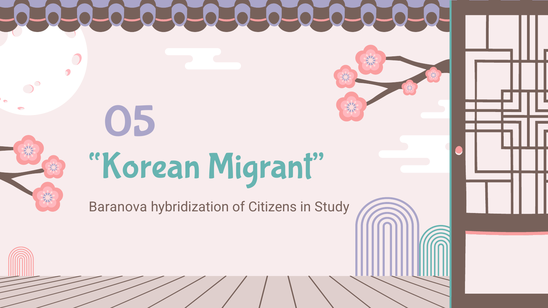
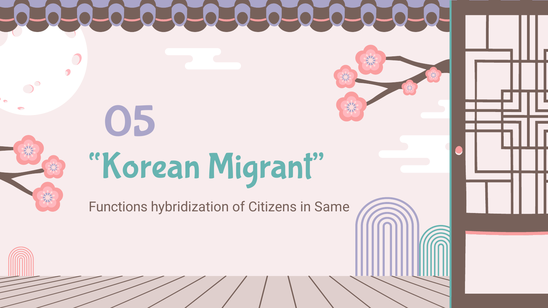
Baranova: Baranova -> Functions
Study: Study -> Same
